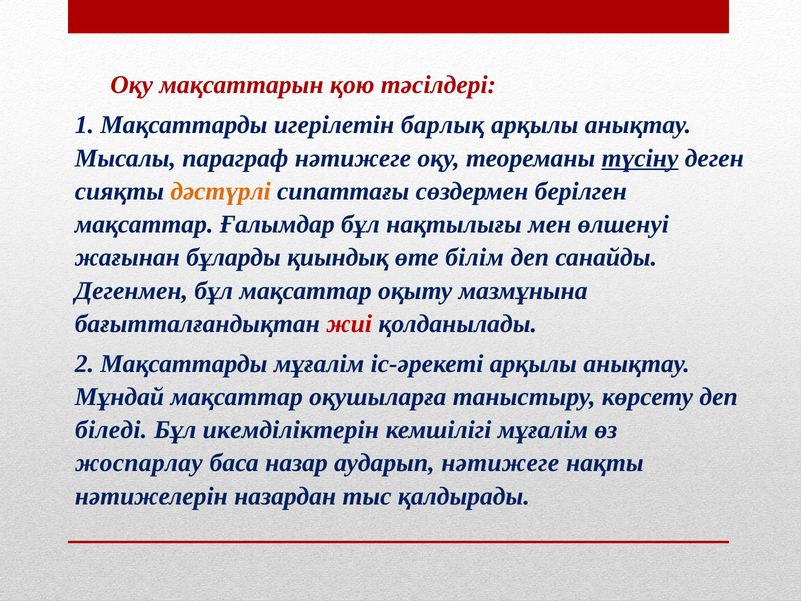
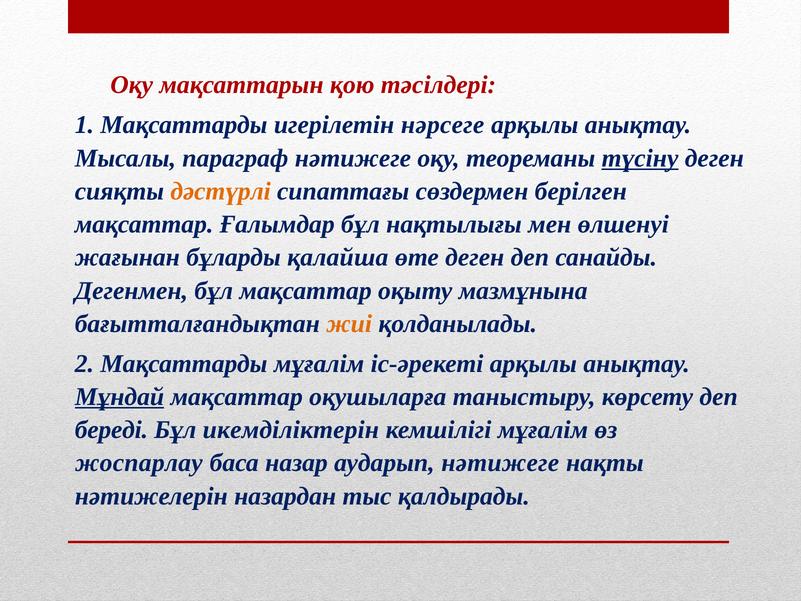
барлық: барлық -> нәрсеге
қиындық: қиындық -> қалайша
өте білім: білім -> деген
жиі colour: red -> orange
Мұндай underline: none -> present
біледі: біледі -> береді
